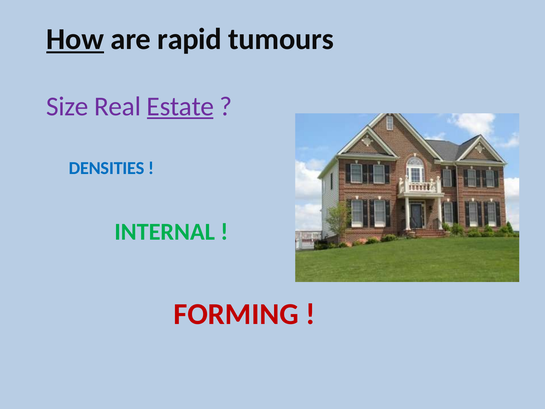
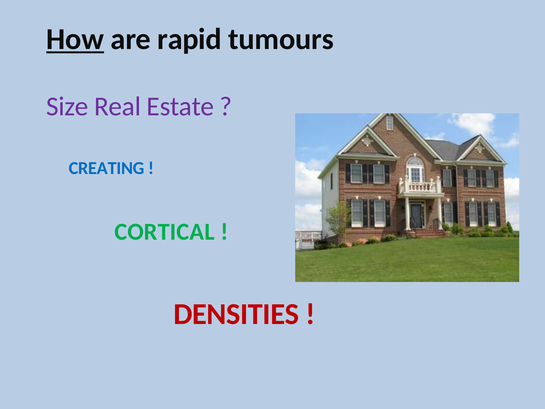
Estate underline: present -> none
DENSITIES: DENSITIES -> CREATING
INTERNAL: INTERNAL -> CORTICAL
FORMING: FORMING -> DENSITIES
